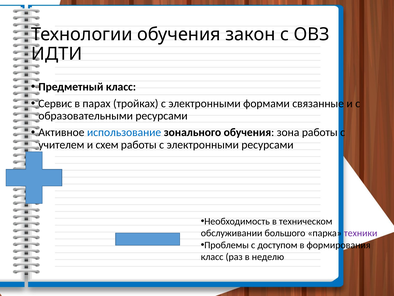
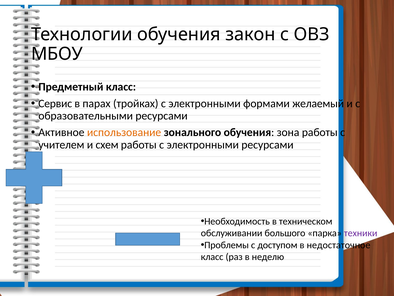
ИДТИ: ИДТИ -> МБОУ
связанные: связанные -> желаемый
использование colour: blue -> orange
формирования: формирования -> недостаточное
